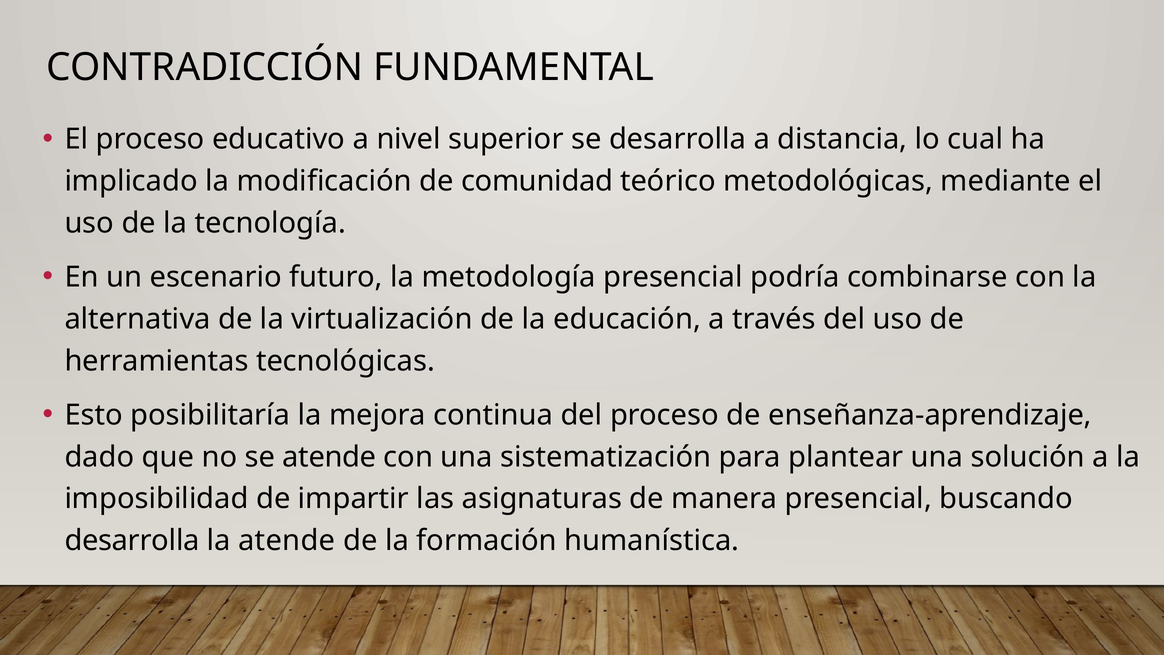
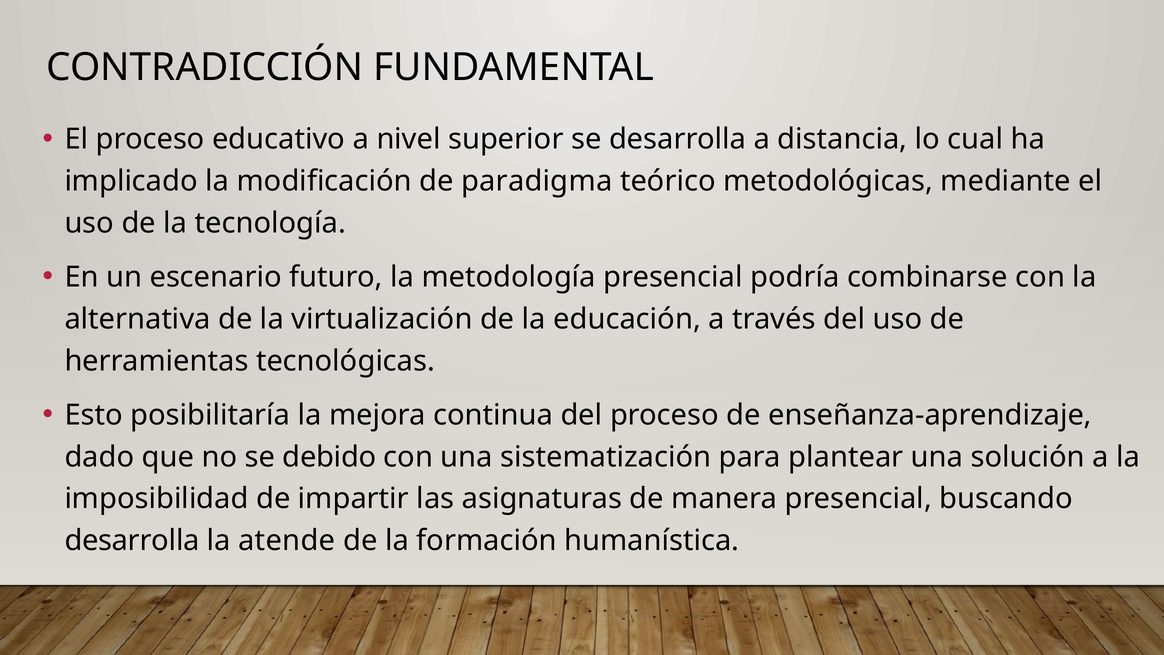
comunidad: comunidad -> paradigma
se atende: atende -> debido
